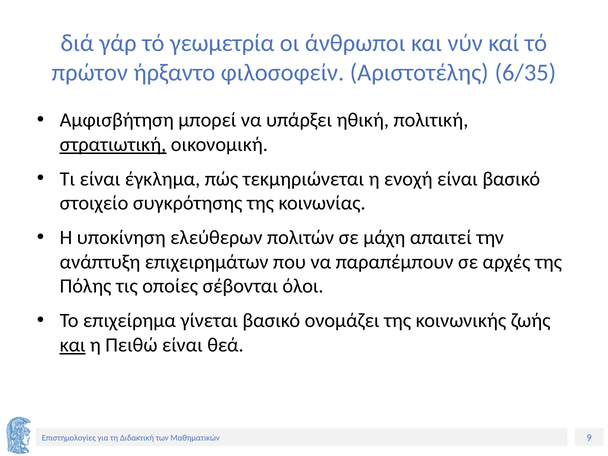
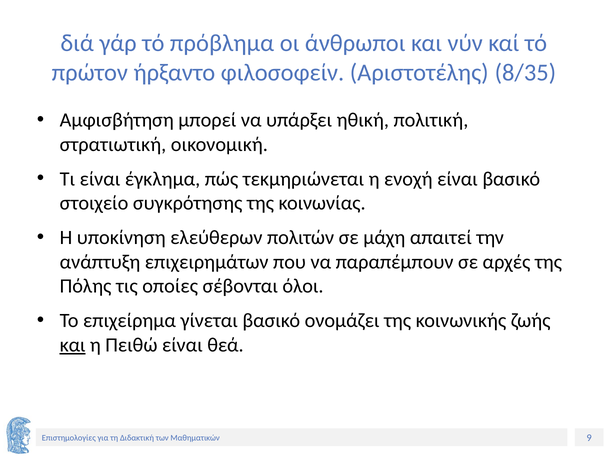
γεωμετρία: γεωμετρία -> πρόβλημα
6/35: 6/35 -> 8/35
στρατιωτική underline: present -> none
